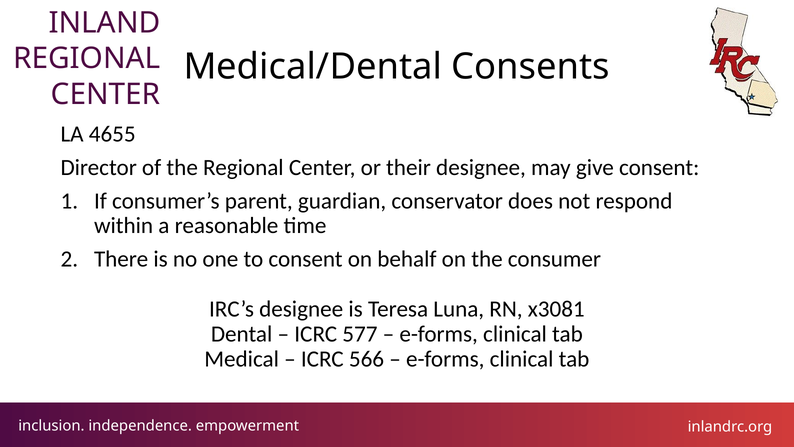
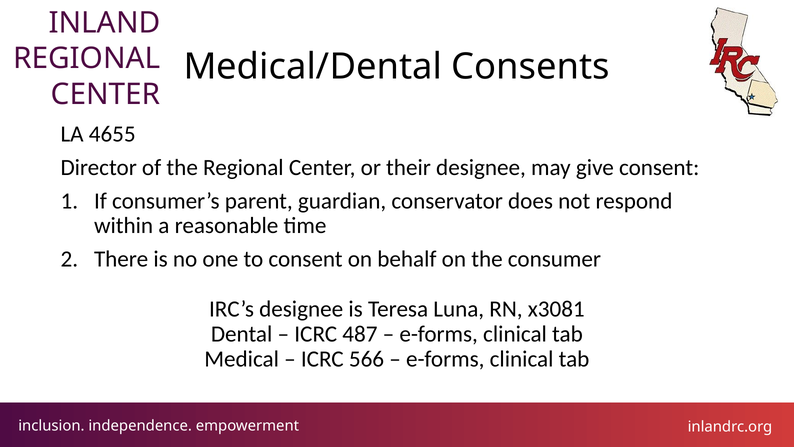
577: 577 -> 487
